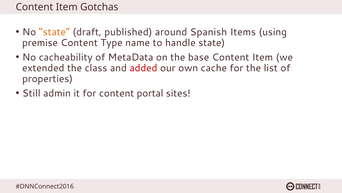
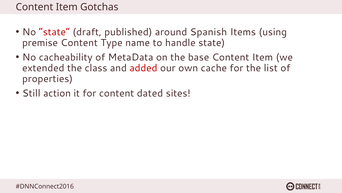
state at (54, 32) colour: orange -> red
admin: admin -> action
portal: portal -> dated
